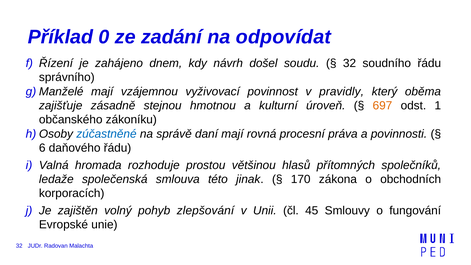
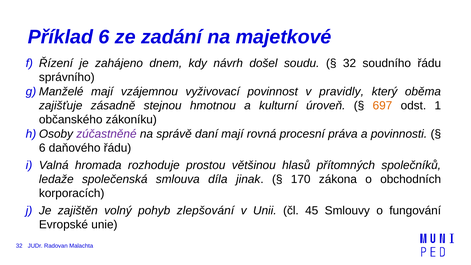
Příklad 0: 0 -> 6
odpovídat: odpovídat -> majetkové
zúčastněné colour: blue -> purple
této: této -> díla
